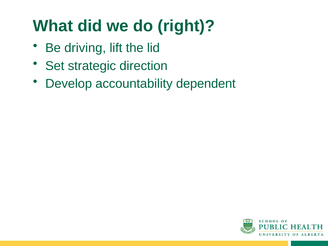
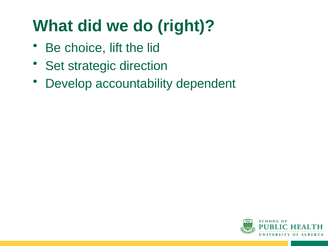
driving: driving -> choice
